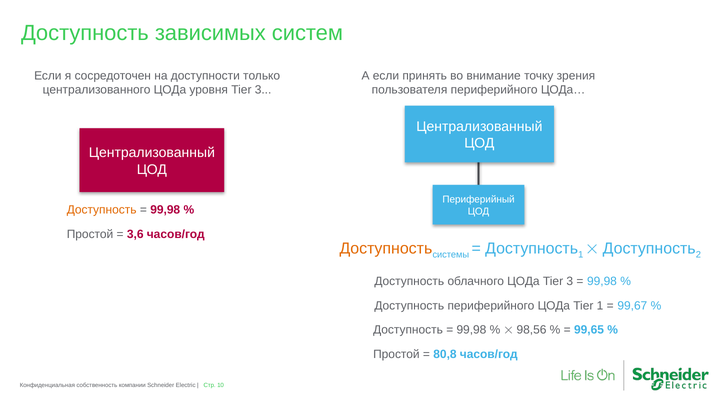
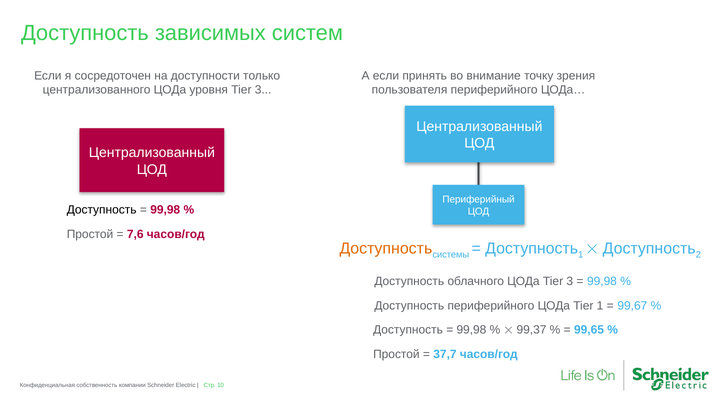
Доступность at (102, 210) colour: orange -> black
3,6: 3,6 -> 7,6
98,56: 98,56 -> 99,37
80,8: 80,8 -> 37,7
